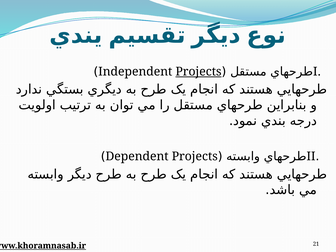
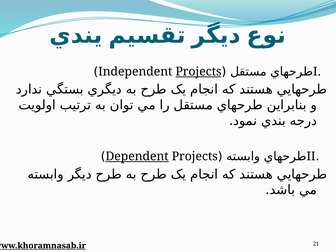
Dependent underline: none -> present
